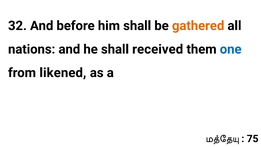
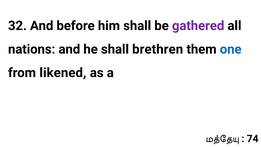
gathered colour: orange -> purple
received: received -> brethren
75: 75 -> 74
